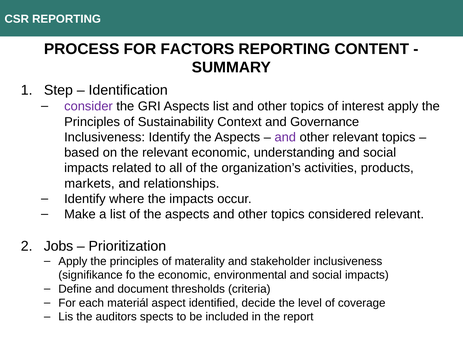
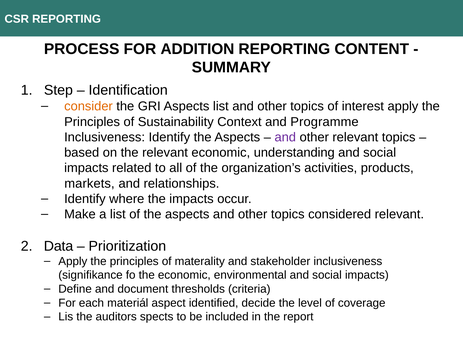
FACTORS: FACTORS -> ADDITION
consider colour: purple -> orange
Governance: Governance -> Programme
Jobs: Jobs -> Data
